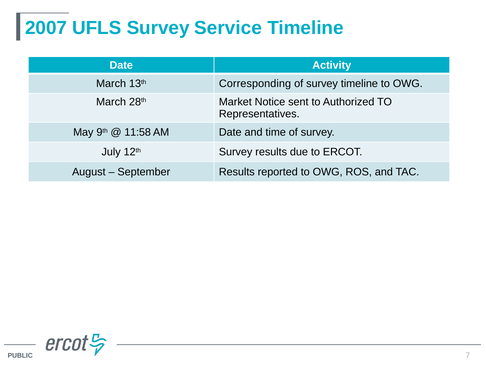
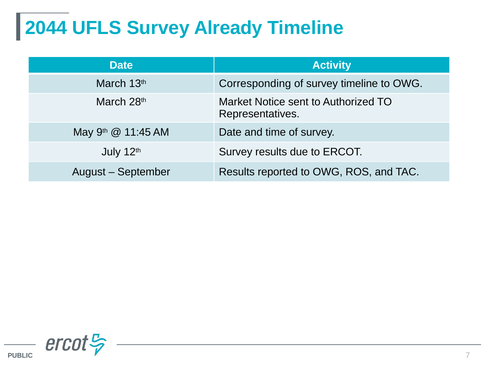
2007: 2007 -> 2044
Service: Service -> Already
11:58: 11:58 -> 11:45
